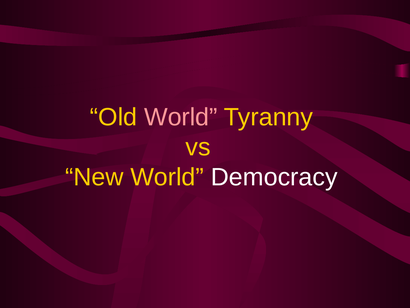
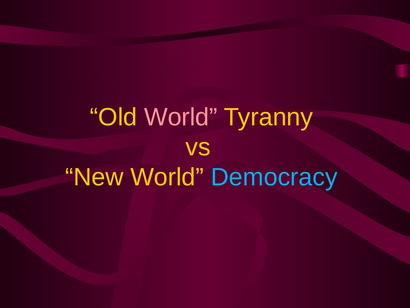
Democracy colour: white -> light blue
